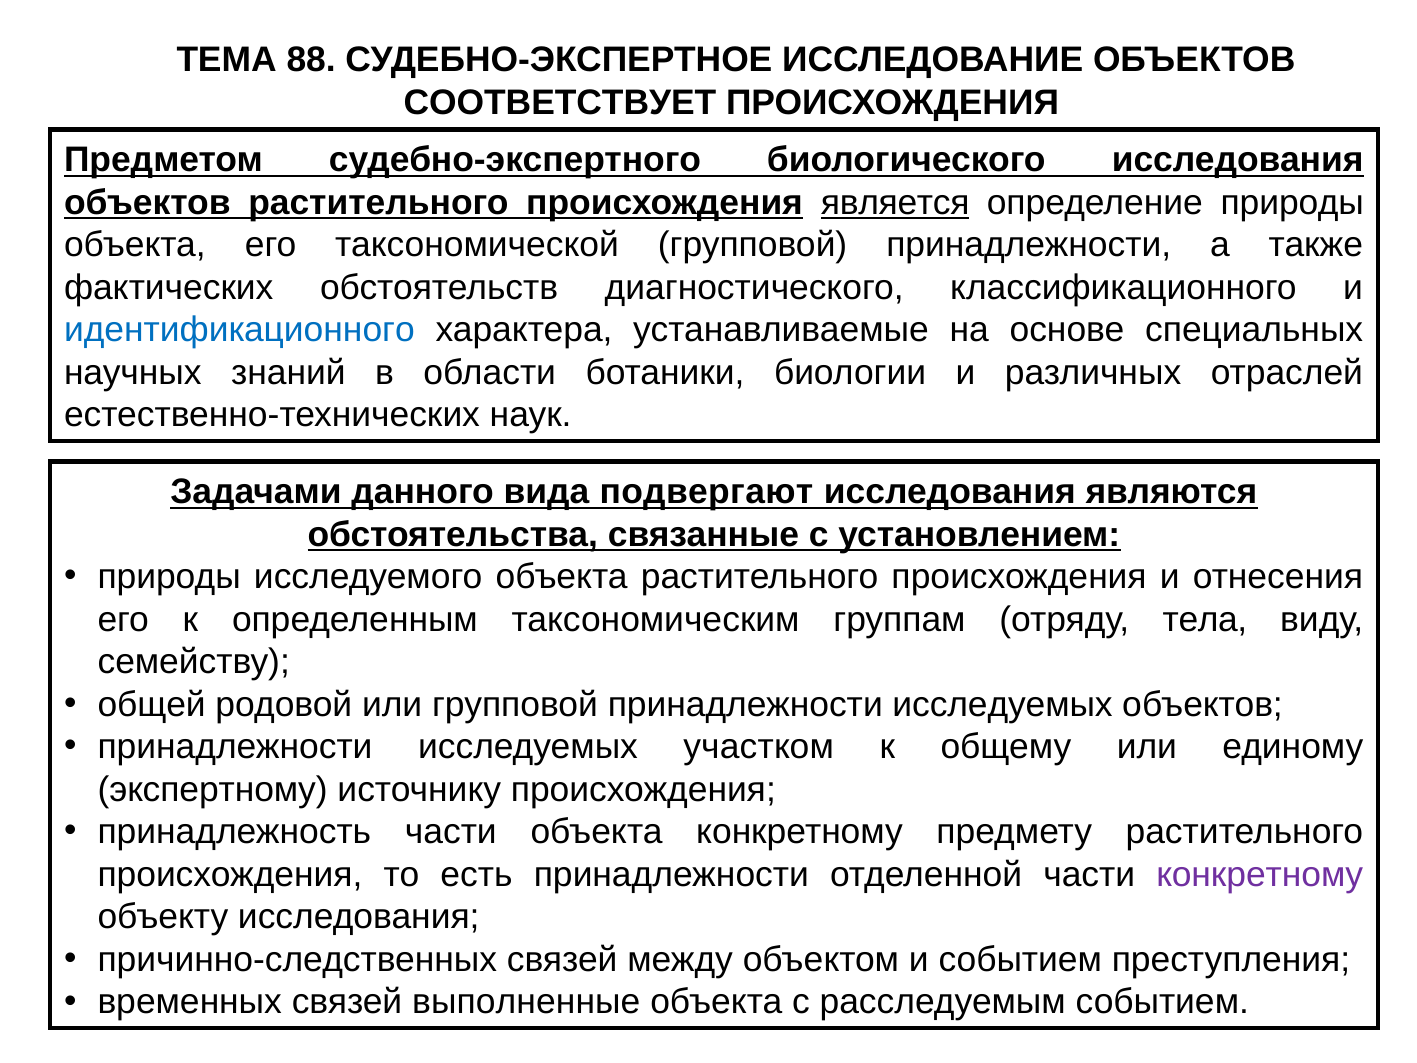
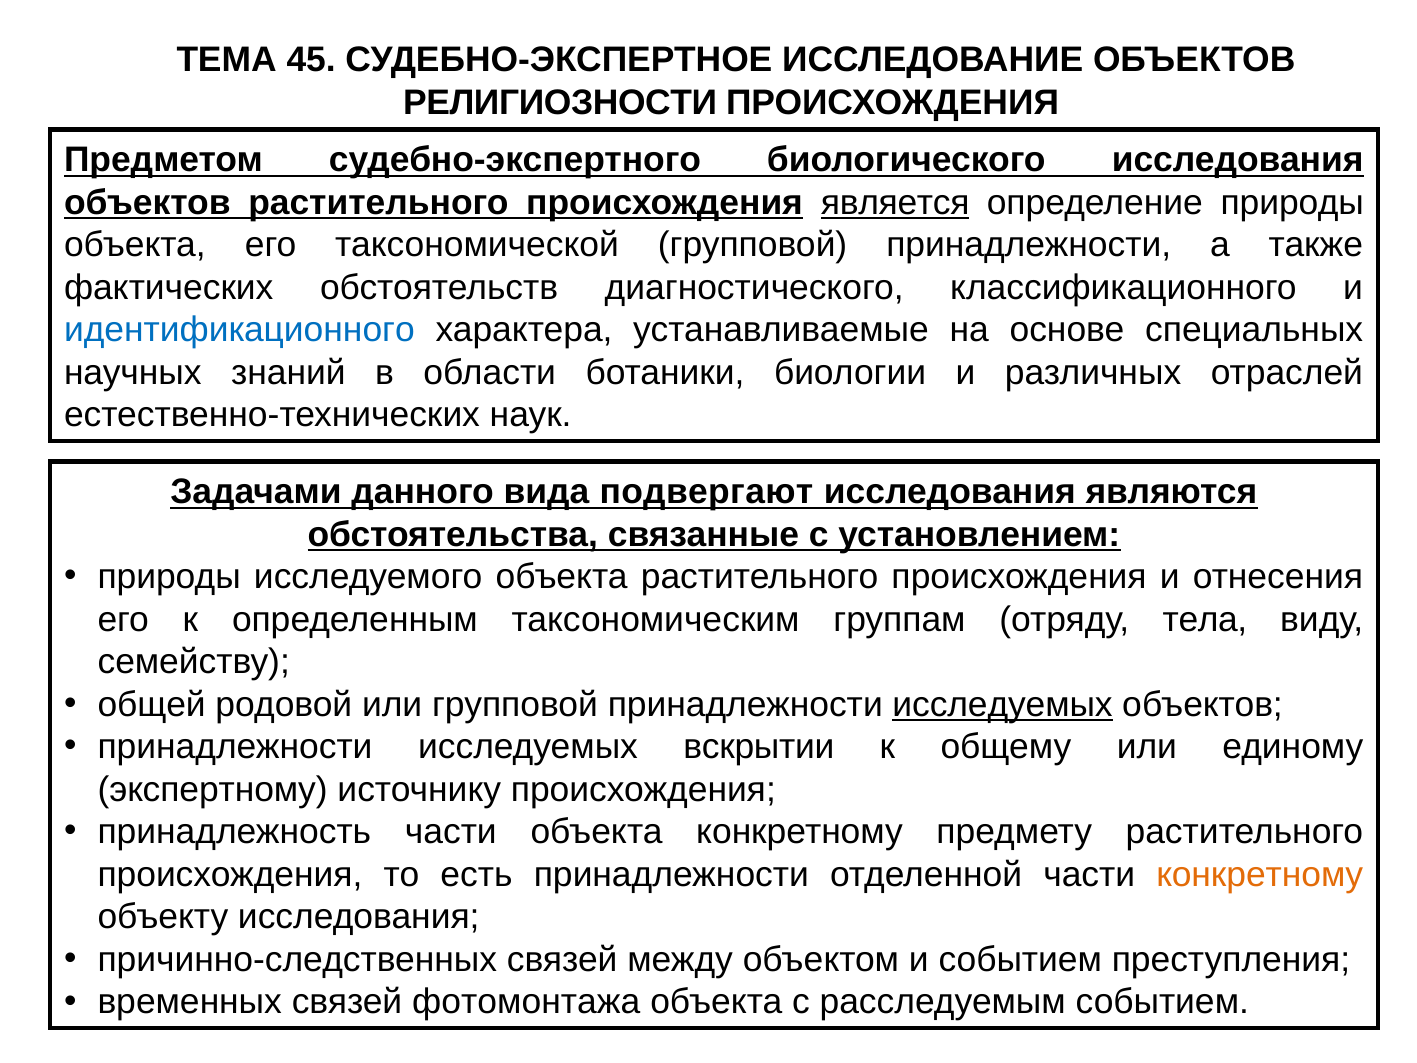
88: 88 -> 45
СООТВЕТСТВУЕТ: СООТВЕТСТВУЕТ -> РЕЛИГИОЗНОСТИ
исследуемых at (1003, 704) underline: none -> present
участком: участком -> вскрытии
конкретному at (1260, 874) colour: purple -> orange
выполненные: выполненные -> фотомонтажа
